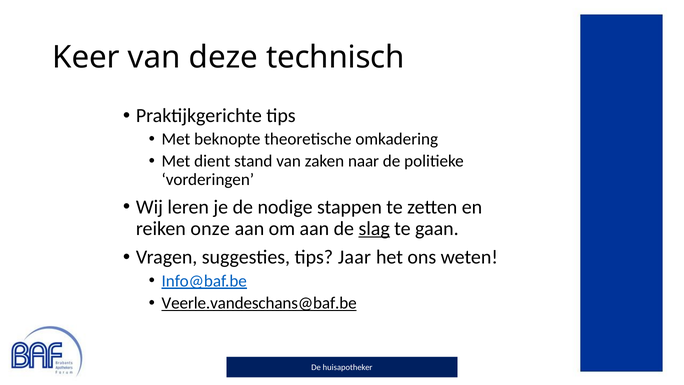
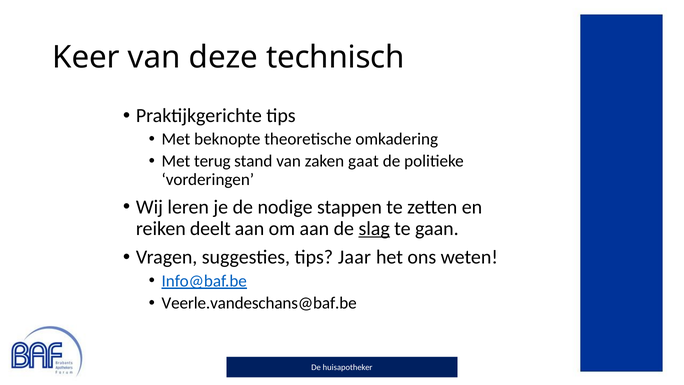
dient: dient -> terug
naar: naar -> gaat
onze: onze -> deelt
Veerle.vandeschans@baf.be underline: present -> none
